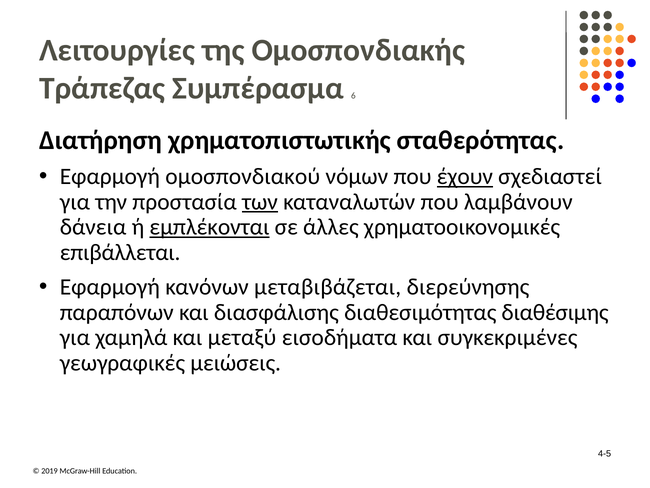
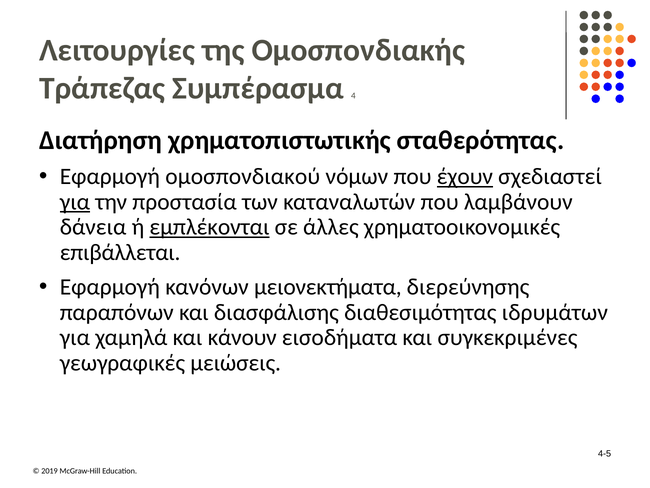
6: 6 -> 4
για at (75, 202) underline: none -> present
των underline: present -> none
μεταβιβάζεται: μεταβιβάζεται -> μειονεκτήματα
διαθέσιμης: διαθέσιμης -> ιδρυμάτων
μεταξύ: μεταξύ -> κάνουν
